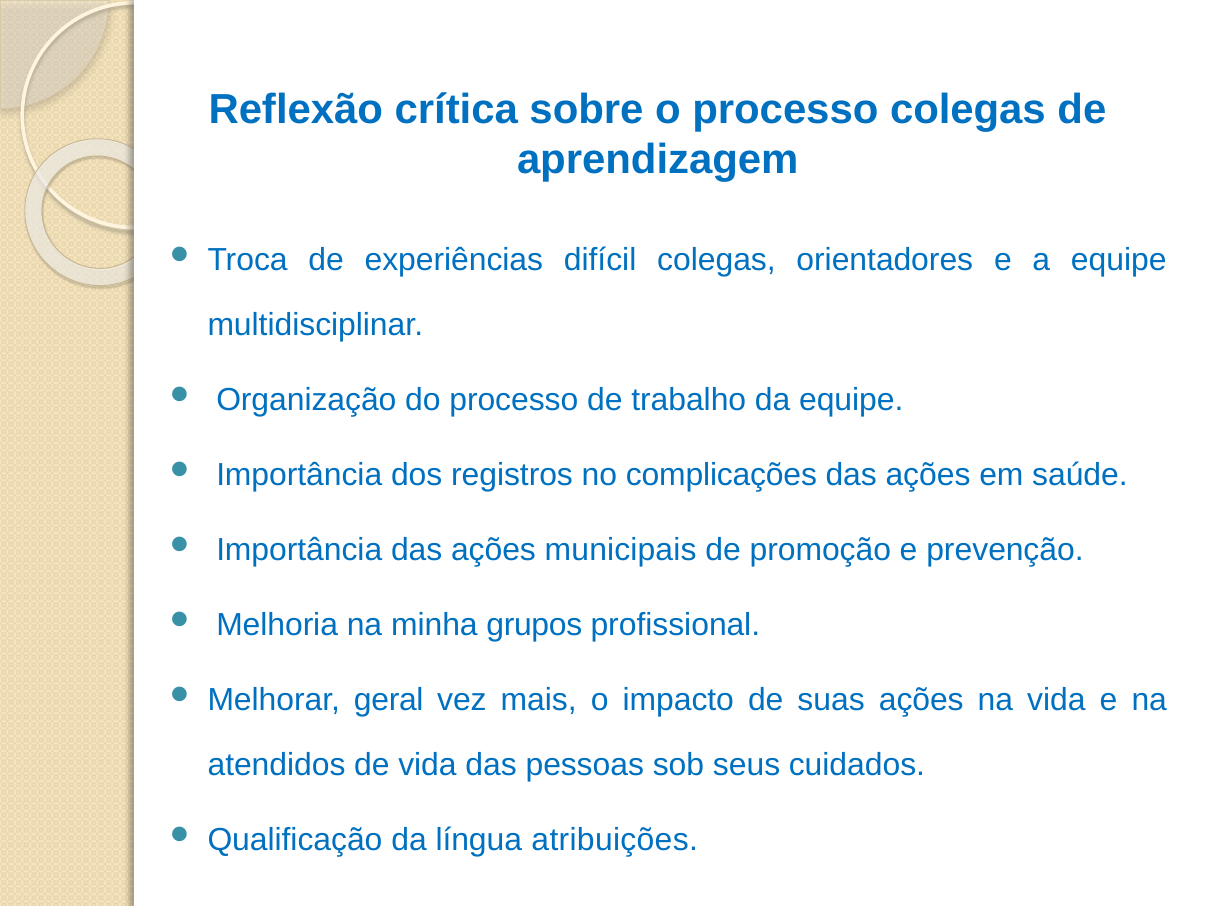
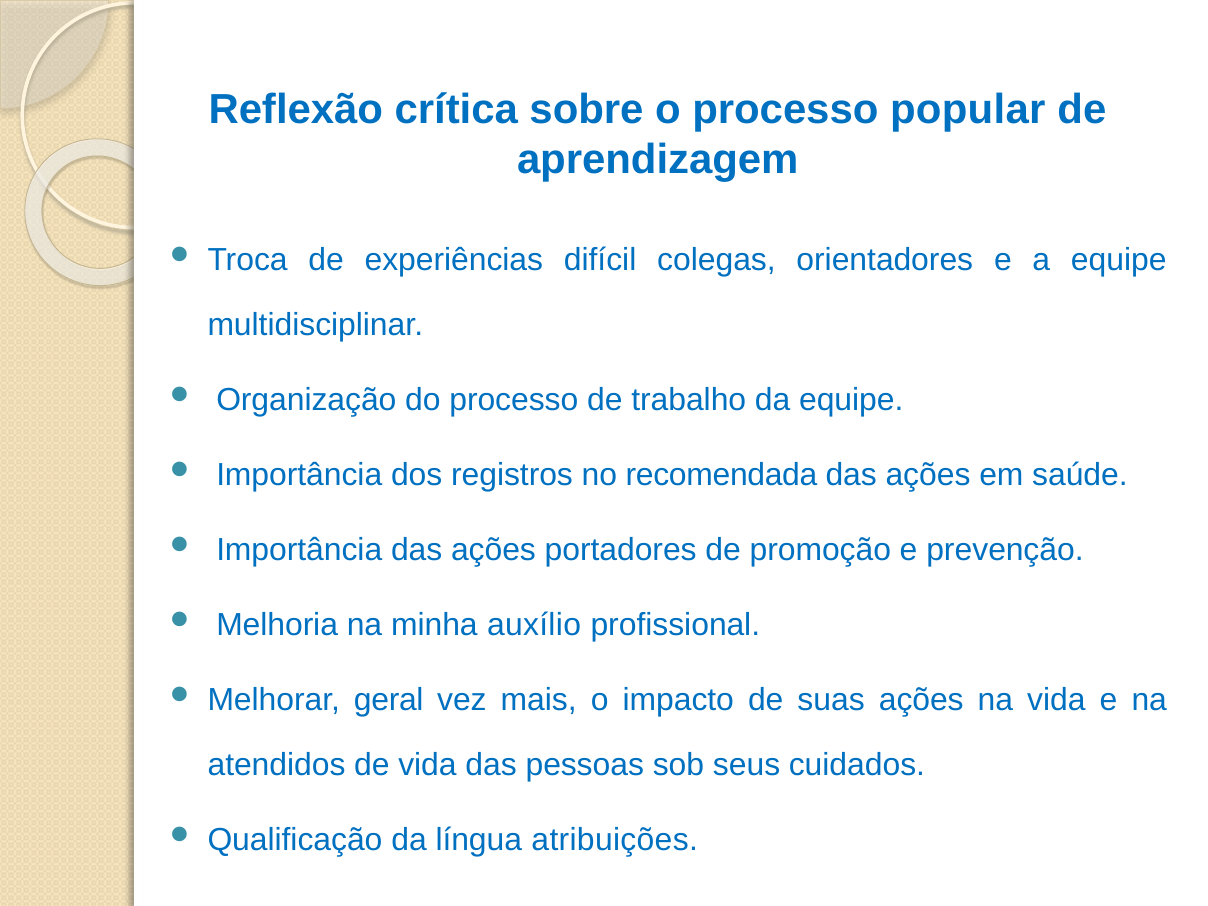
processo colegas: colegas -> popular
complicações: complicações -> recomendada
municipais: municipais -> portadores
grupos: grupos -> auxílio
